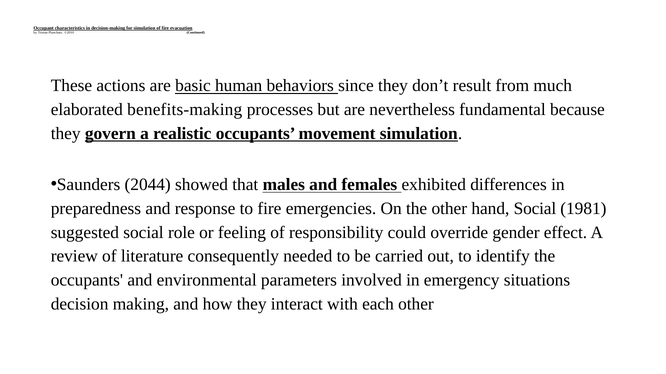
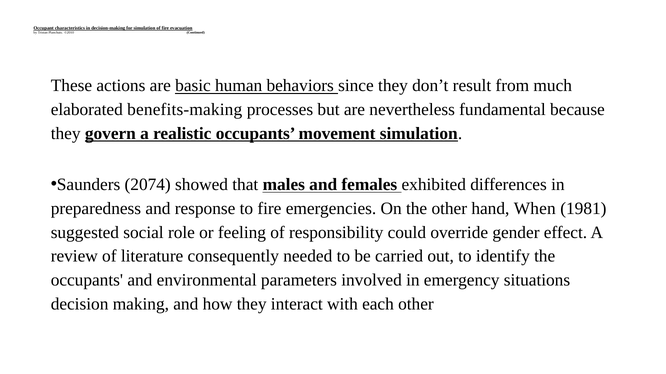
2044: 2044 -> 2074
hand Social: Social -> When
